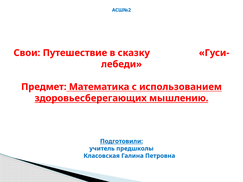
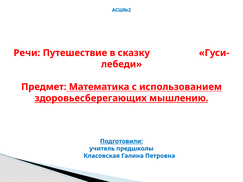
Свои: Свои -> Речи
